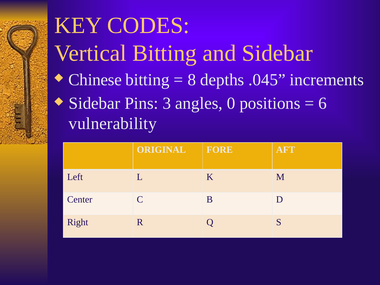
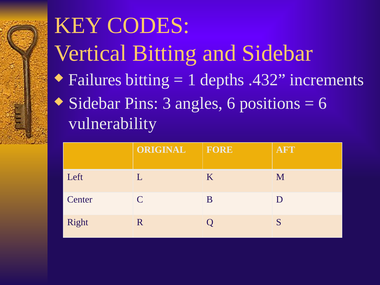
Chinese: Chinese -> Failures
8: 8 -> 1
.045: .045 -> .432
angles 0: 0 -> 6
